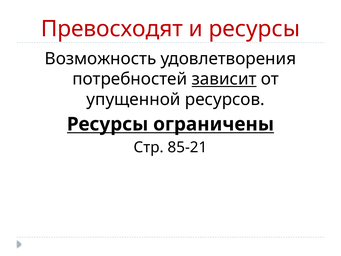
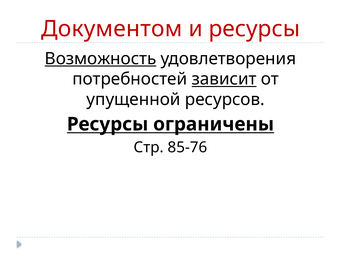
Превосходят: Превосходят -> Документом
Возможность underline: none -> present
85-21: 85-21 -> 85-76
